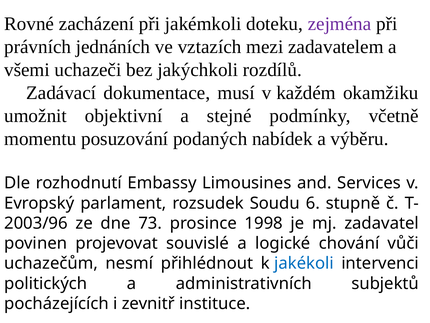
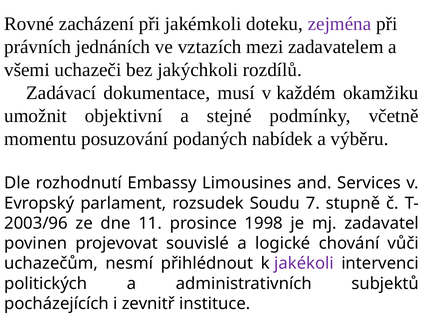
6: 6 -> 7
73: 73 -> 11
jakékoli colour: blue -> purple
